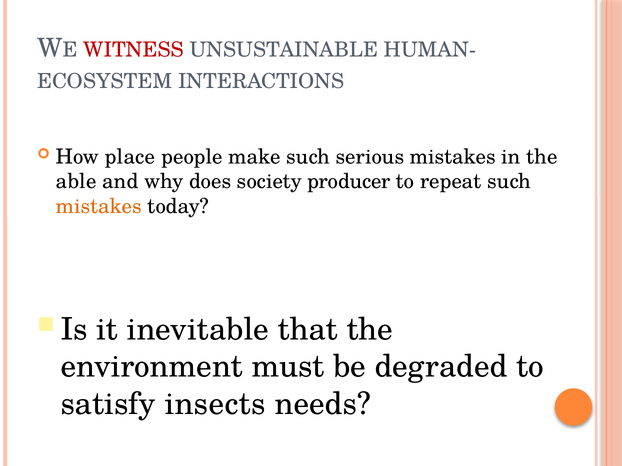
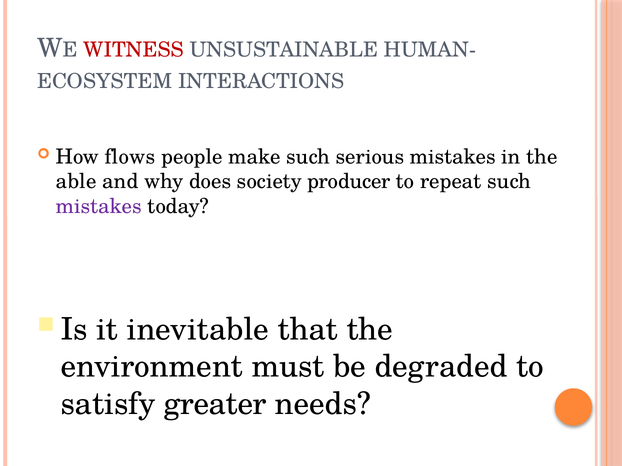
place: place -> flows
mistakes at (99, 207) colour: orange -> purple
insects: insects -> greater
